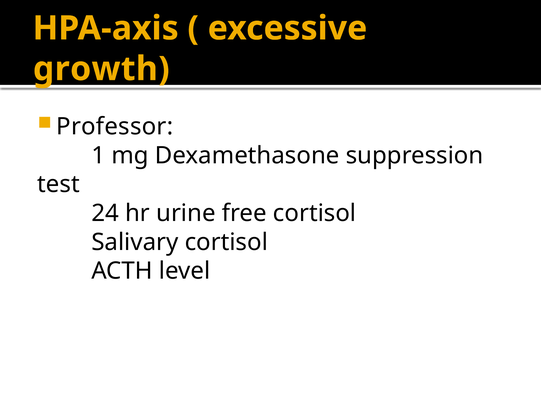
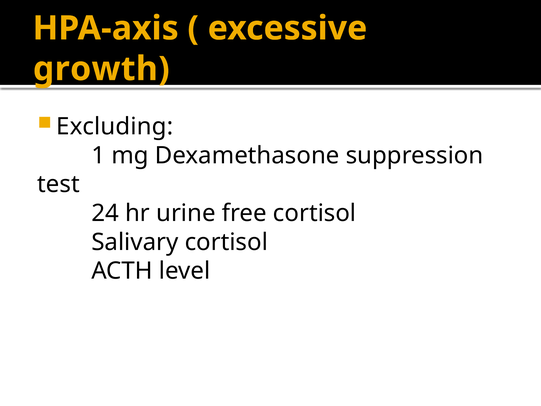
Professor: Professor -> Excluding
